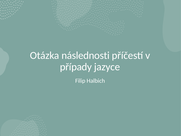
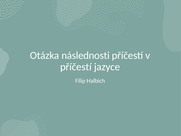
případy at (76, 67): případy -> příčestí
